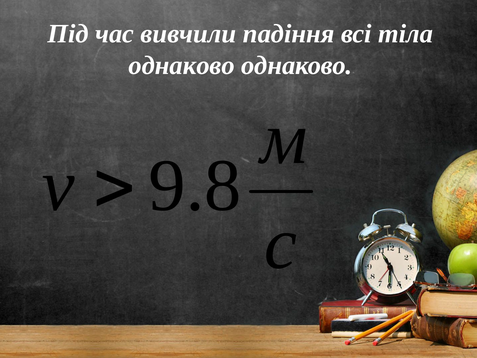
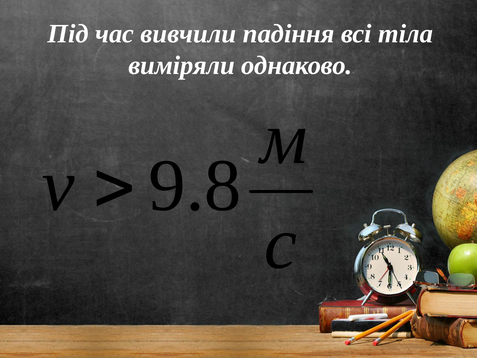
однаково at (182, 65): однаково -> виміряли
